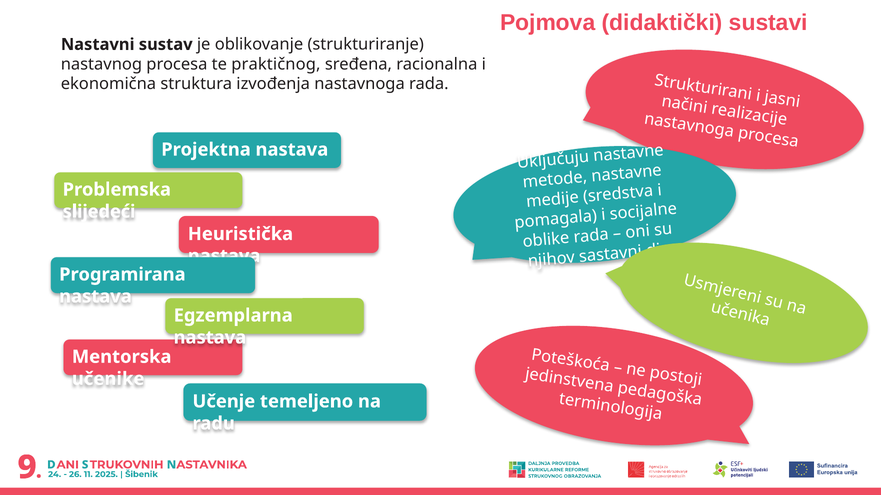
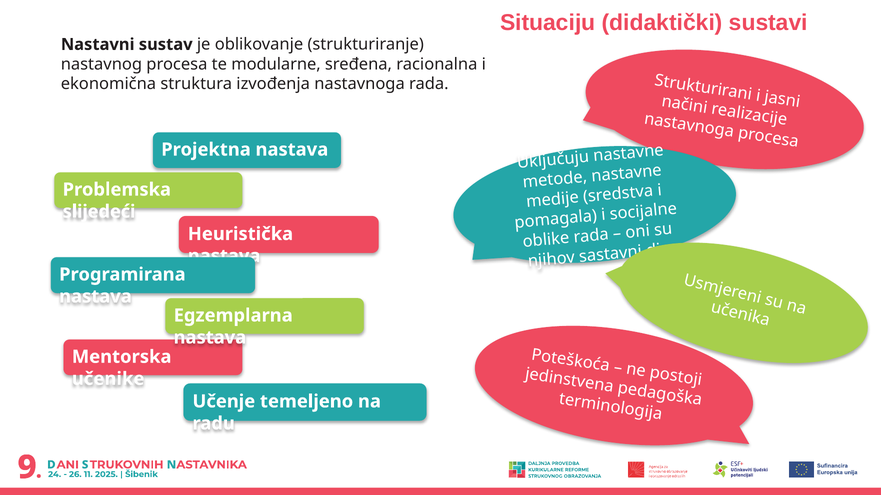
Pojmova: Pojmova -> Situaciju
praktičnog: praktičnog -> modularne
